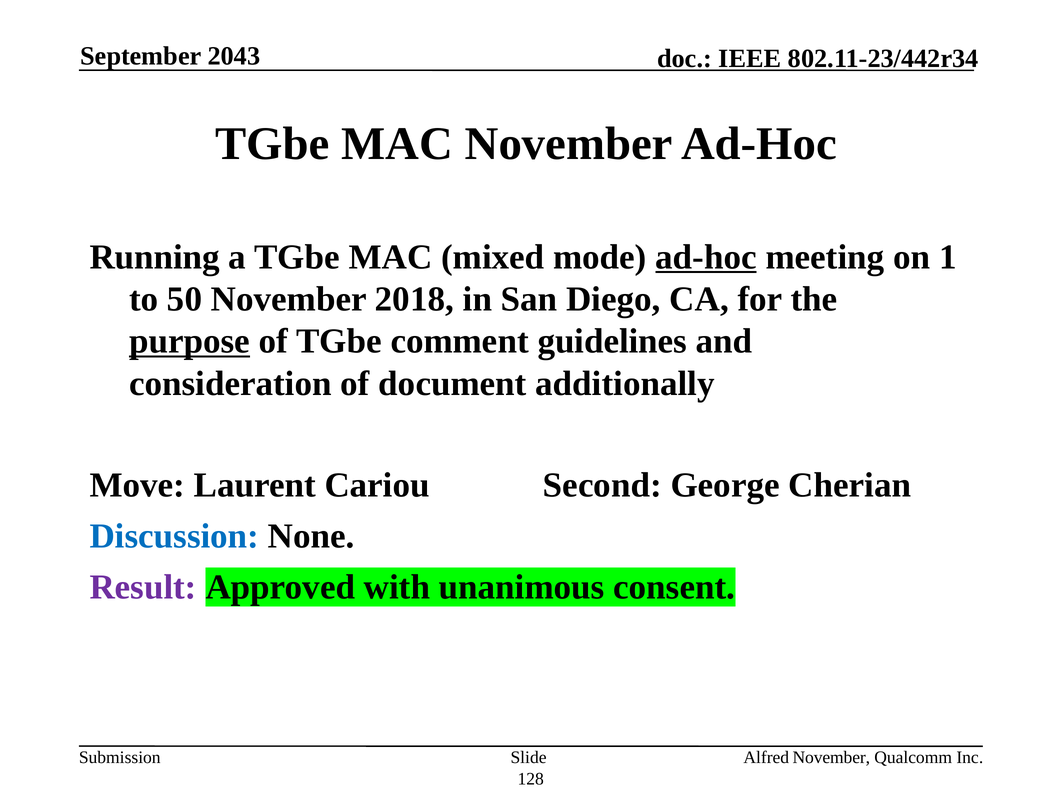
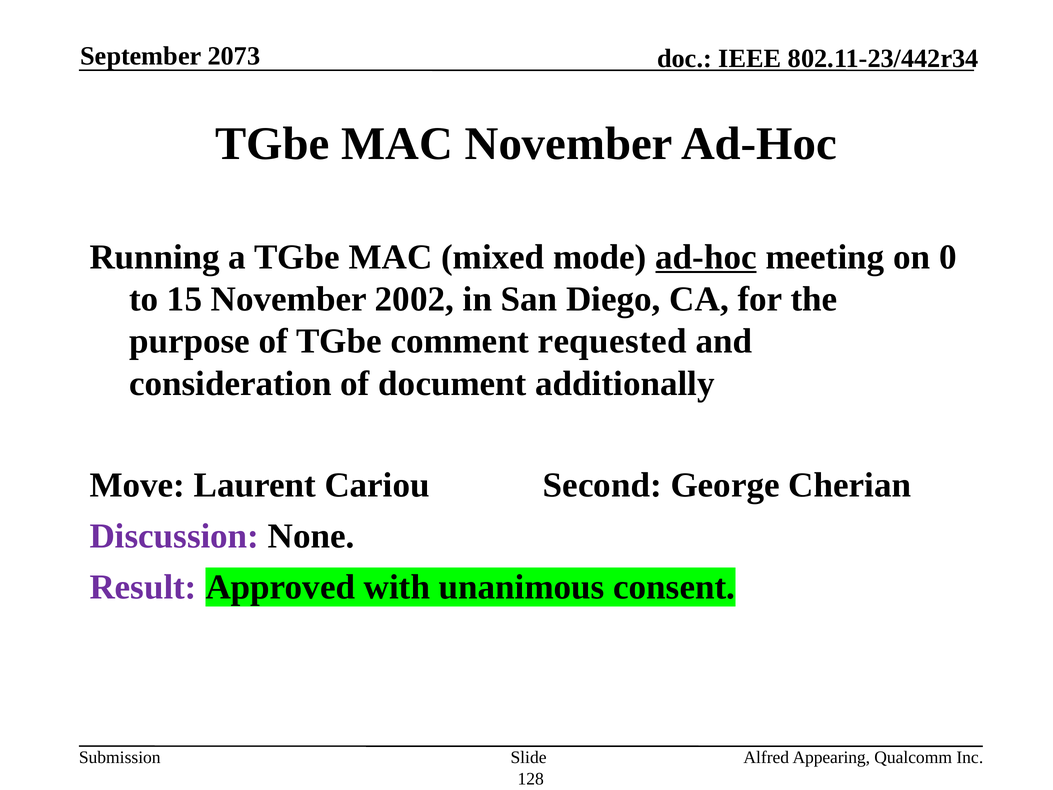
2043: 2043 -> 2073
1: 1 -> 0
50: 50 -> 15
2018: 2018 -> 2002
purpose underline: present -> none
guidelines: guidelines -> requested
Discussion colour: blue -> purple
Alfred November: November -> Appearing
